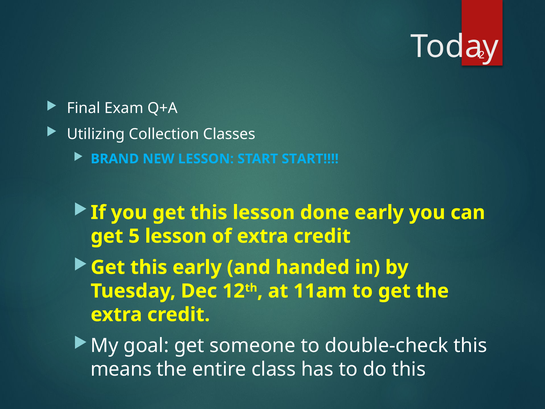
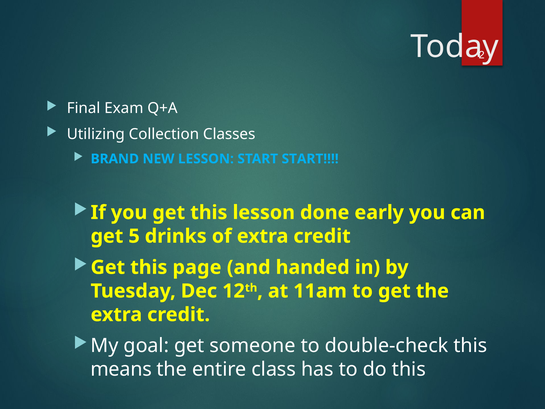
5 lesson: lesson -> drinks
this early: early -> page
